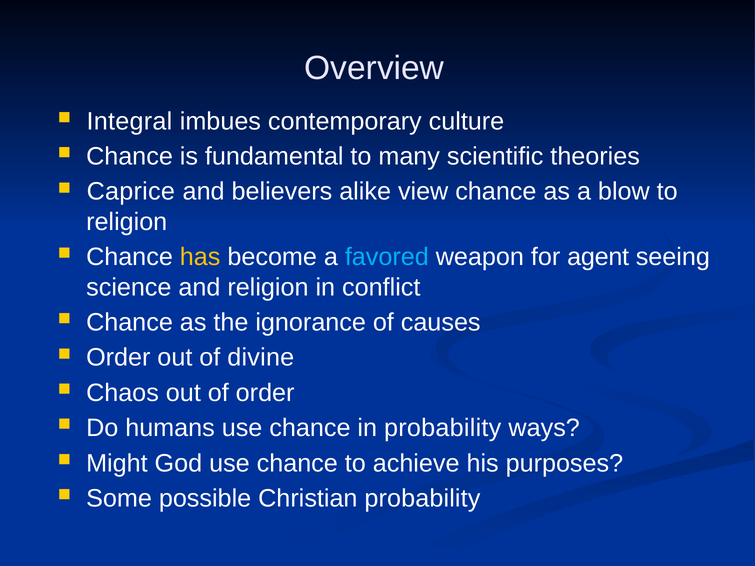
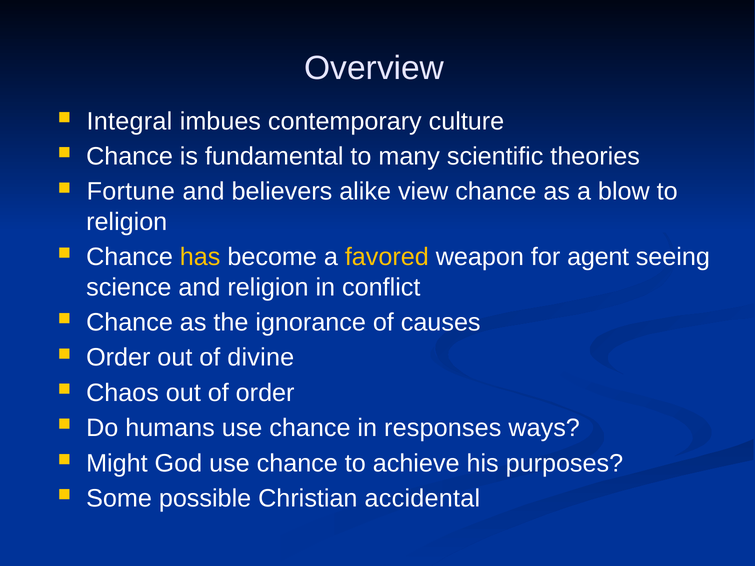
Caprice: Caprice -> Fortune
favored colour: light blue -> yellow
in probability: probability -> responses
Christian probability: probability -> accidental
